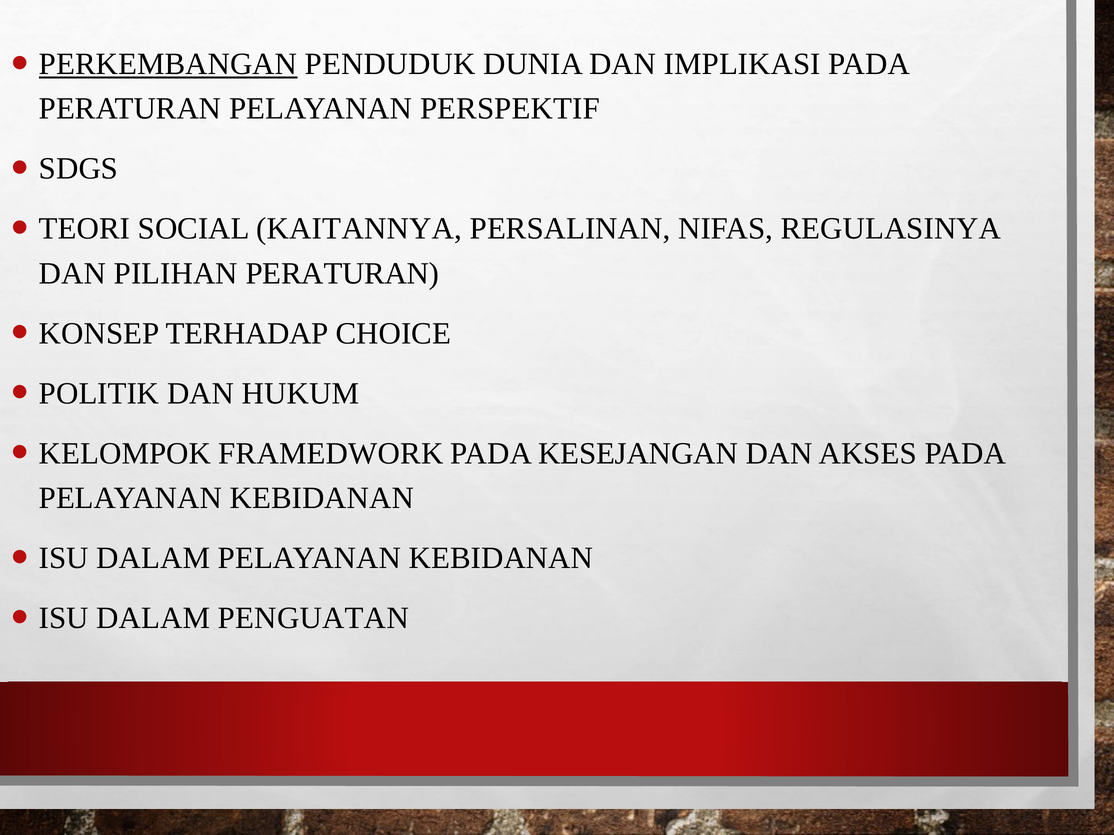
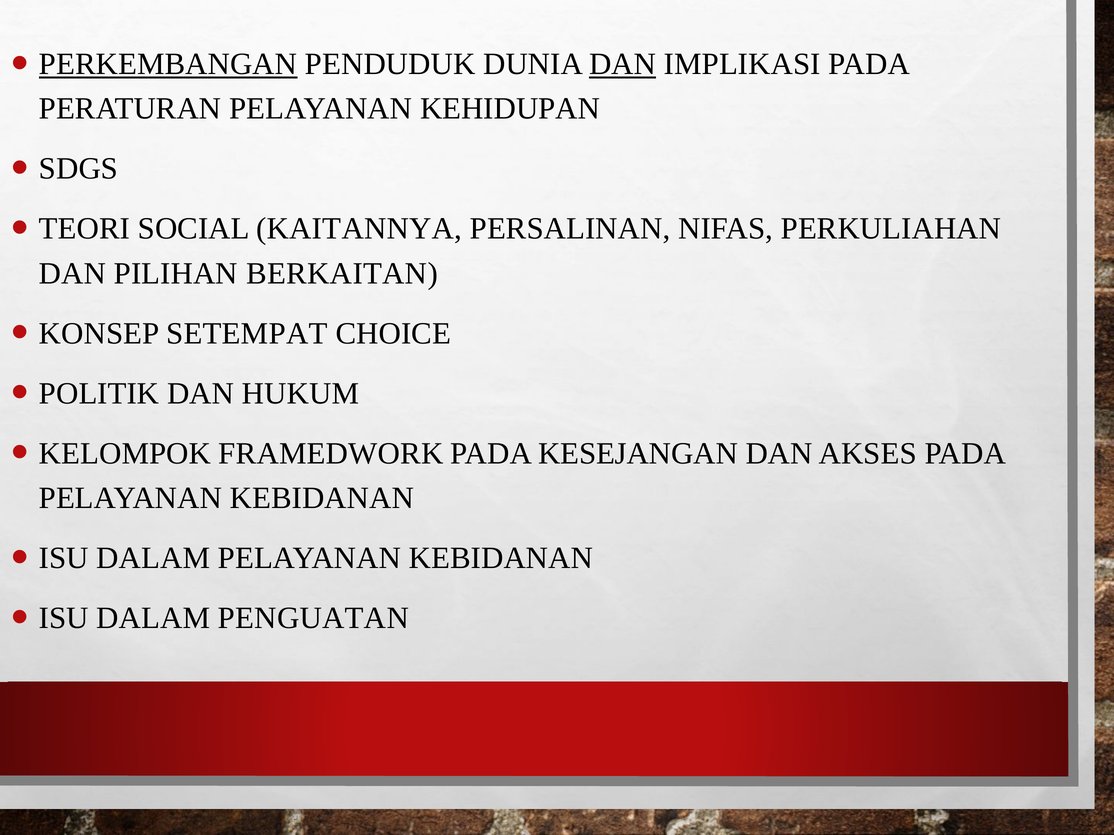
DAN at (623, 64) underline: none -> present
PERSPEKTIF: PERSPEKTIF -> KEHIDUPAN
REGULASINYA: REGULASINYA -> PERKULIAHAN
PILIHAN PERATURAN: PERATURAN -> BERKAITAN
TERHADAP: TERHADAP -> SETEMPAT
